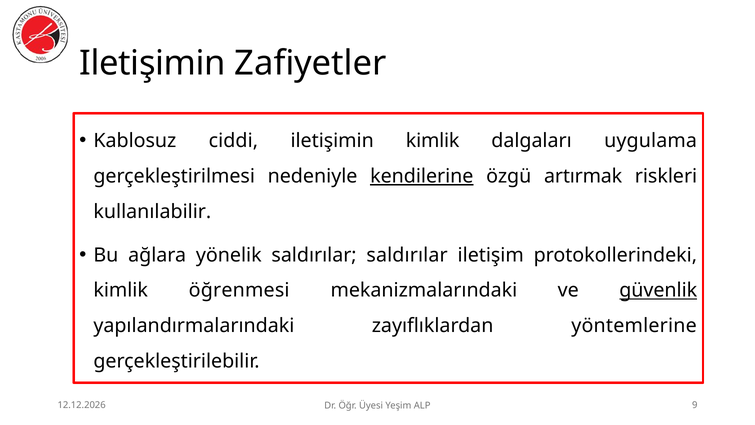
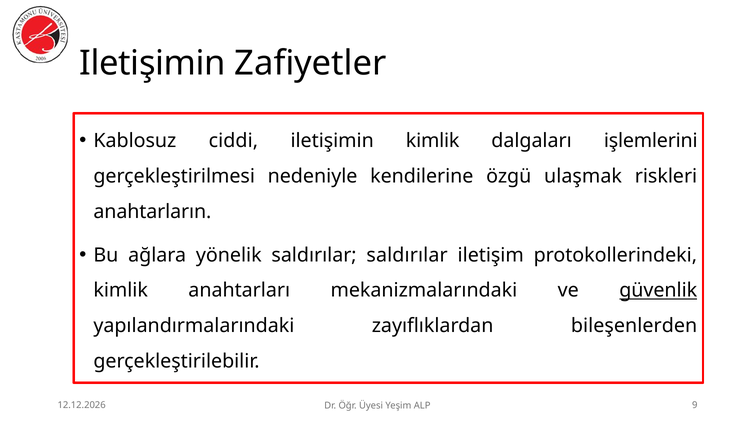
uygulama: uygulama -> işlemlerini
kendilerine underline: present -> none
artırmak: artırmak -> ulaşmak
kullanılabilir: kullanılabilir -> anahtarların
öğrenmesi: öğrenmesi -> anahtarları
yöntemlerine: yöntemlerine -> bileşenlerden
